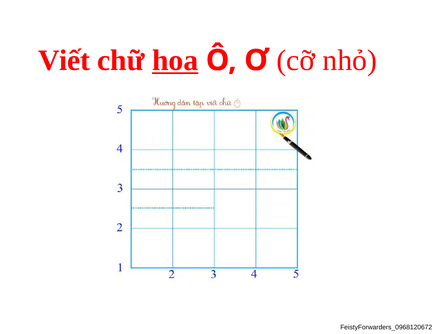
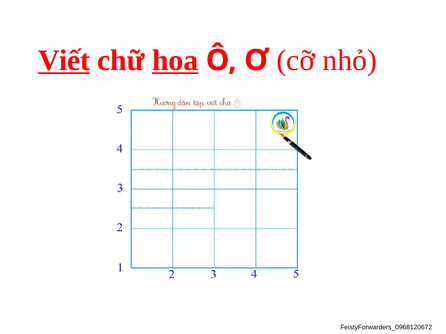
Viết underline: none -> present
